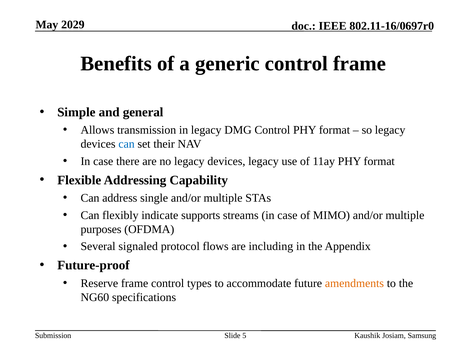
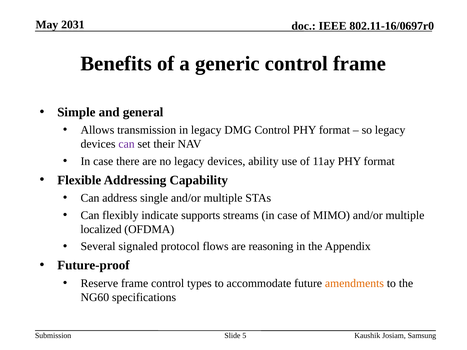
2029: 2029 -> 2031
can at (127, 144) colour: blue -> purple
devices legacy: legacy -> ability
purposes: purposes -> localized
including: including -> reasoning
